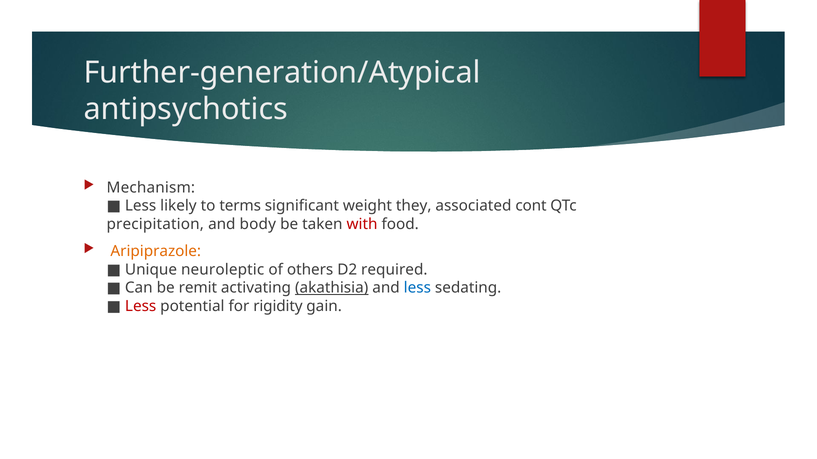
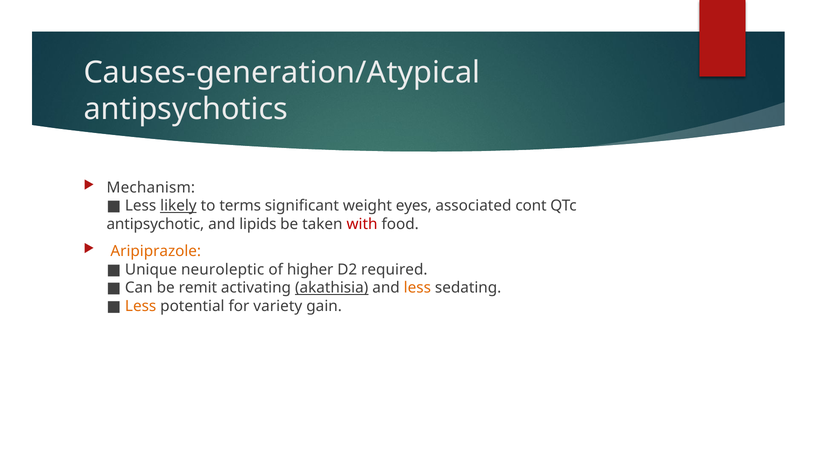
Further-generation/Atypical: Further-generation/Atypical -> Causes-generation/Atypical
likely underline: none -> present
they: they -> eyes
precipitation: precipitation -> antipsychotic
body: body -> lipids
others: others -> higher
less at (417, 288) colour: blue -> orange
Less at (141, 307) colour: red -> orange
rigidity: rigidity -> variety
